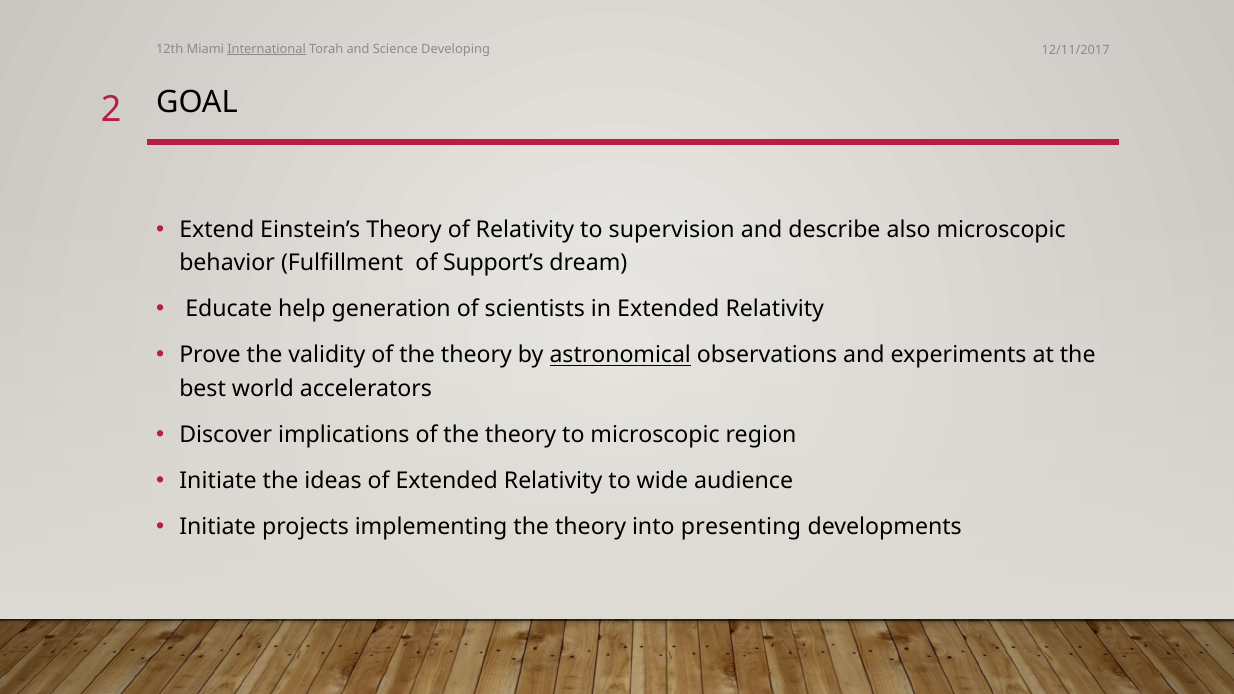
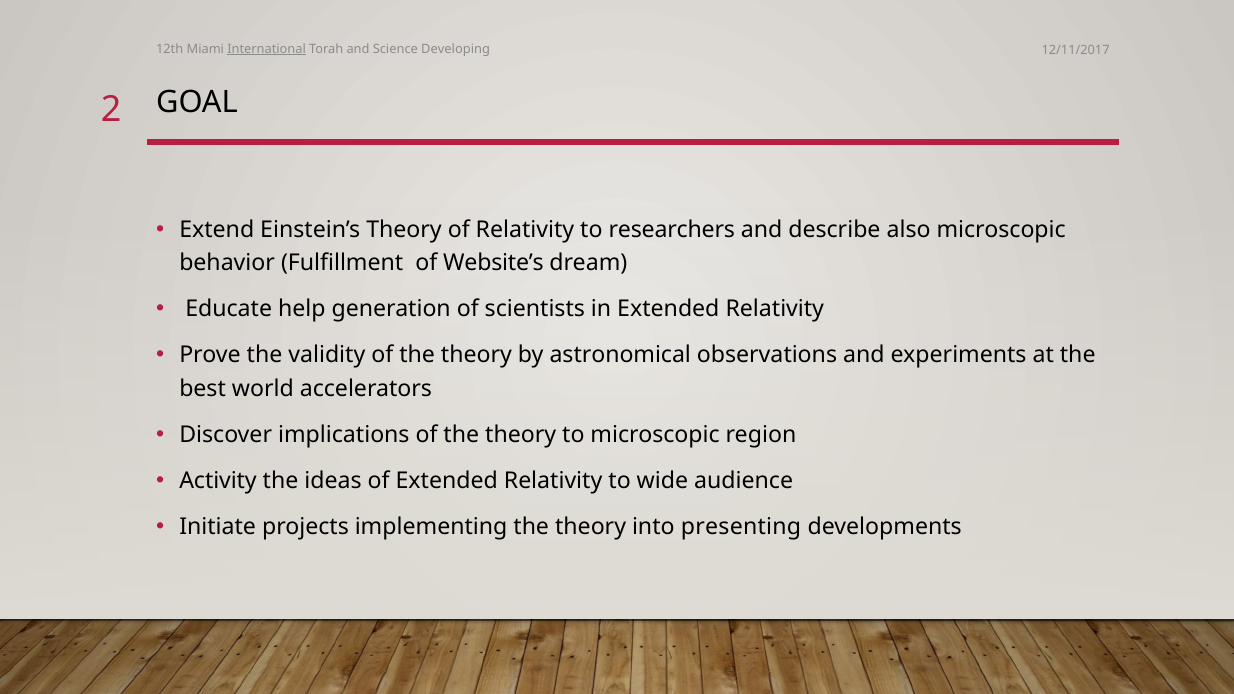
supervision: supervision -> researchers
Support’s: Support’s -> Website’s
astronomical underline: present -> none
Initiate at (218, 481): Initiate -> Activity
